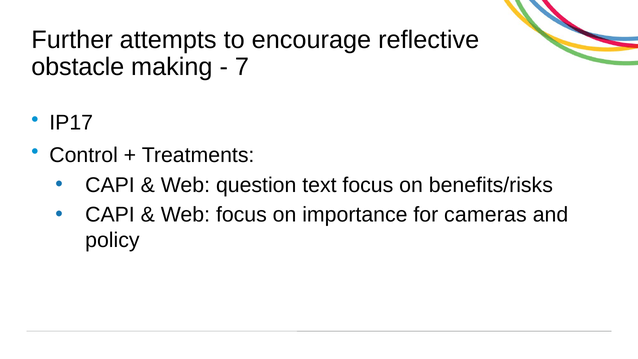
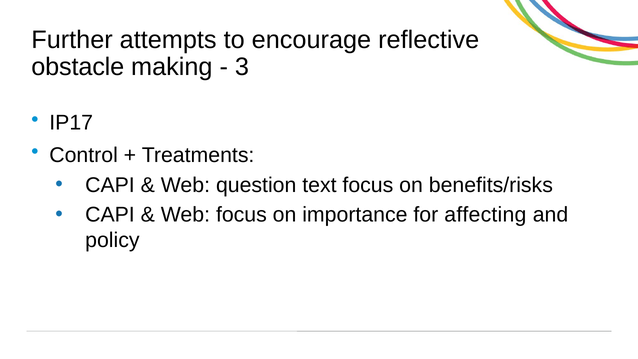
7: 7 -> 3
cameras: cameras -> affecting
